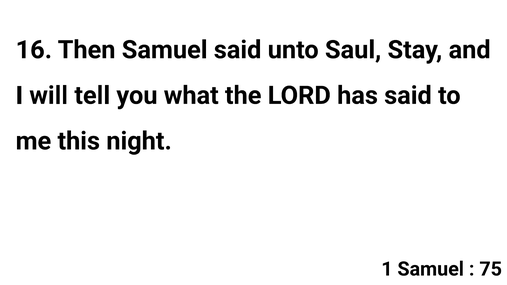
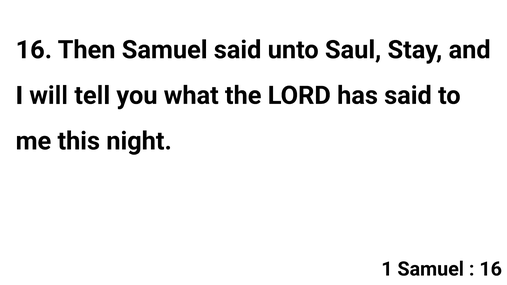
75 at (491, 269): 75 -> 16
